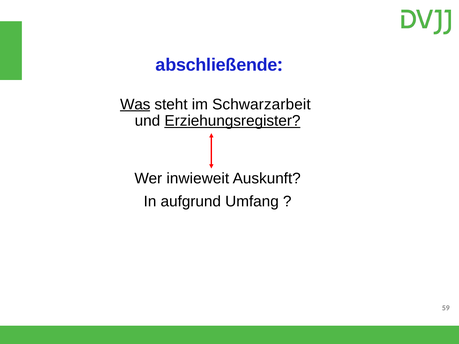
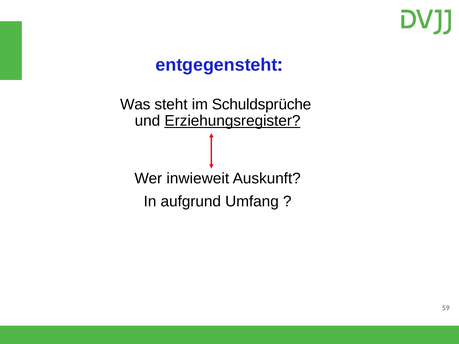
abschließende: abschließende -> entgegensteht
Was underline: present -> none
Schwarzarbeit: Schwarzarbeit -> Schuldsprüche
